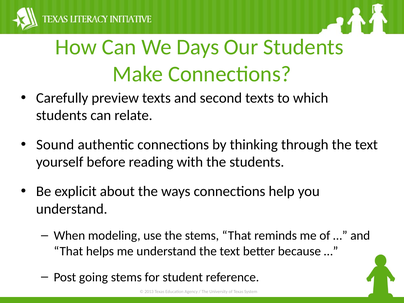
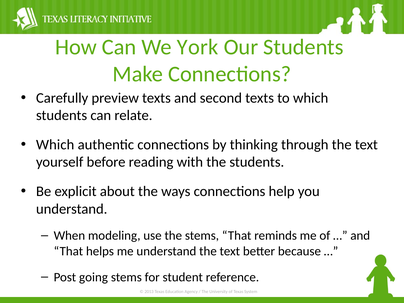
Days: Days -> York
Sound at (55, 145): Sound -> Which
